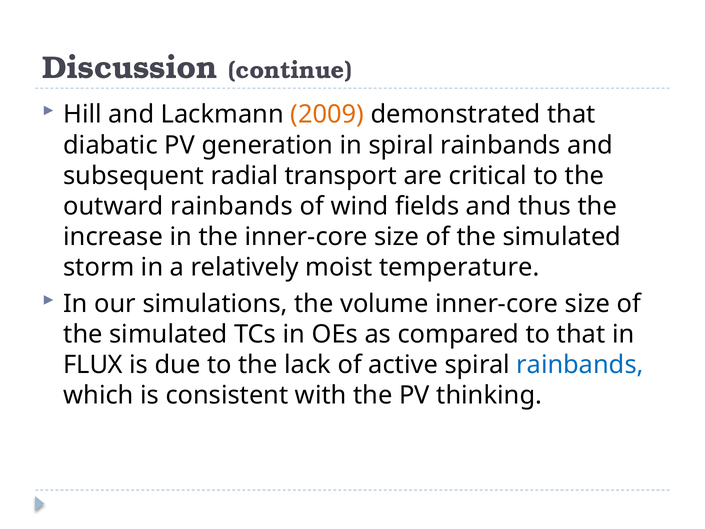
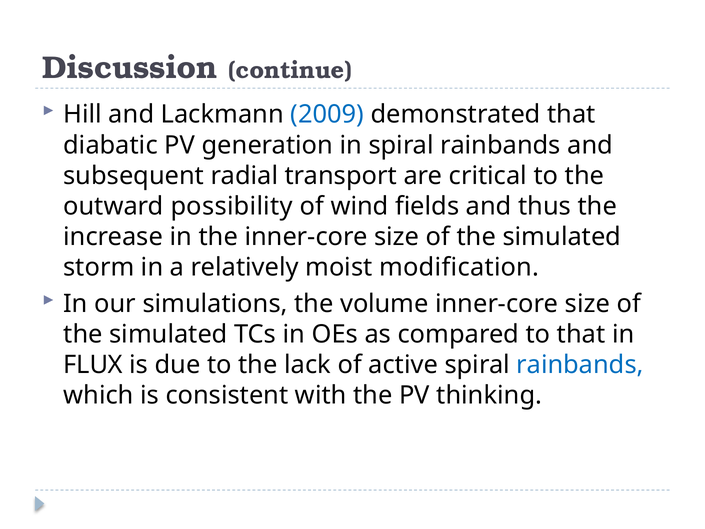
2009 colour: orange -> blue
outward rainbands: rainbands -> possibility
temperature: temperature -> modification
